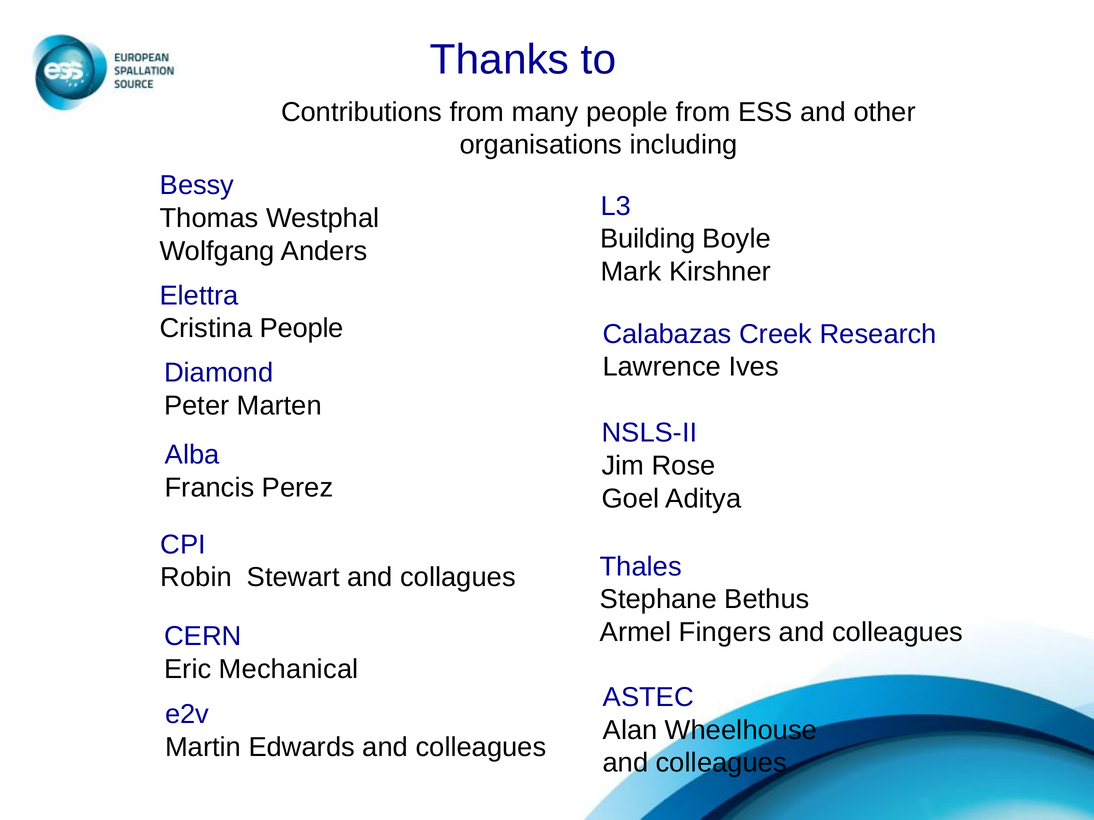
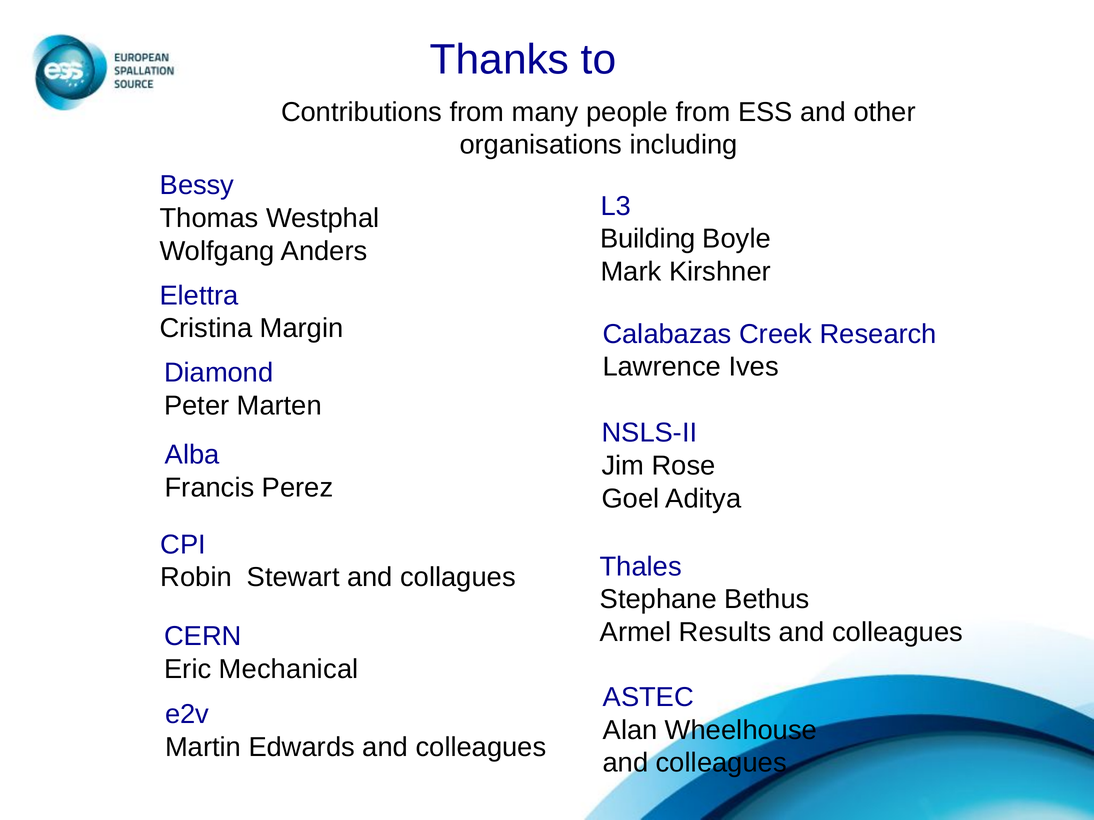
Cristina People: People -> Margin
Fingers: Fingers -> Results
